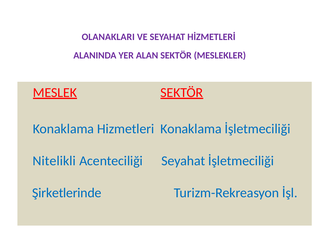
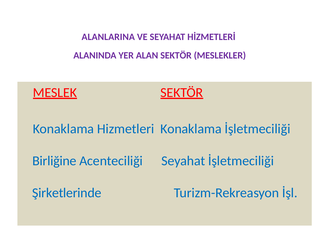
OLANAKLARI: OLANAKLARI -> ALANLARINA
Nitelikli: Nitelikli -> Birliğine
